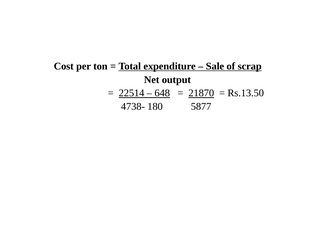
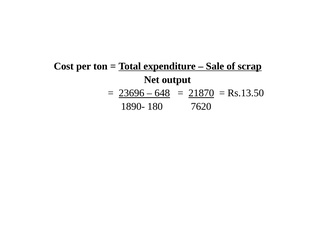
22514: 22514 -> 23696
4738-: 4738- -> 1890-
5877: 5877 -> 7620
